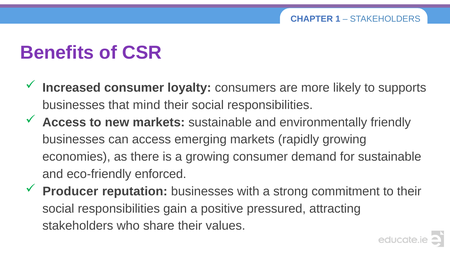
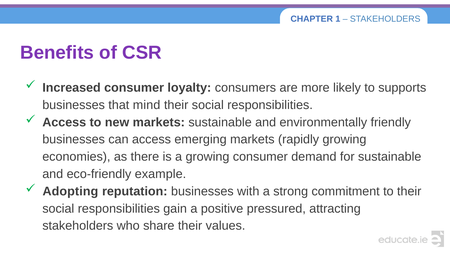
enforced: enforced -> example
Producer: Producer -> Adopting
